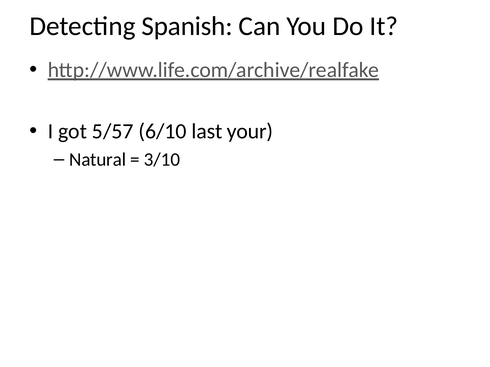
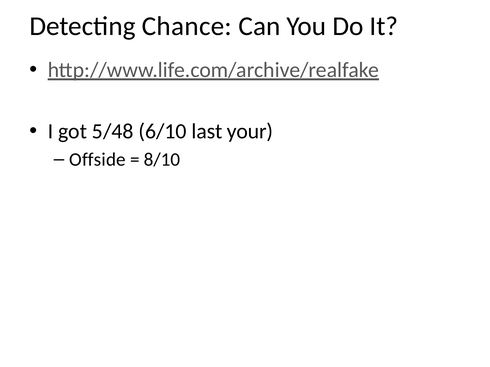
Spanish: Spanish -> Chance
5/57: 5/57 -> 5/48
Natural: Natural -> Offside
3/10: 3/10 -> 8/10
